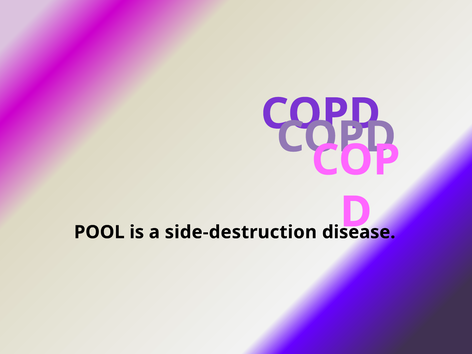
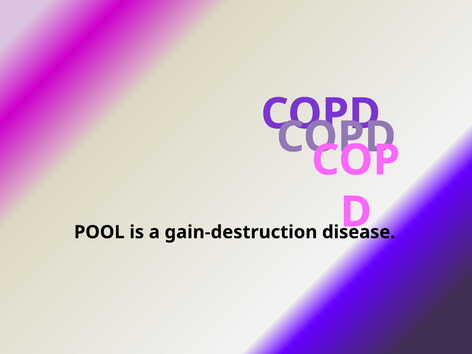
side-destruction: side-destruction -> gain-destruction
